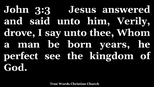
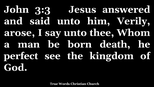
drove: drove -> arose
years: years -> death
